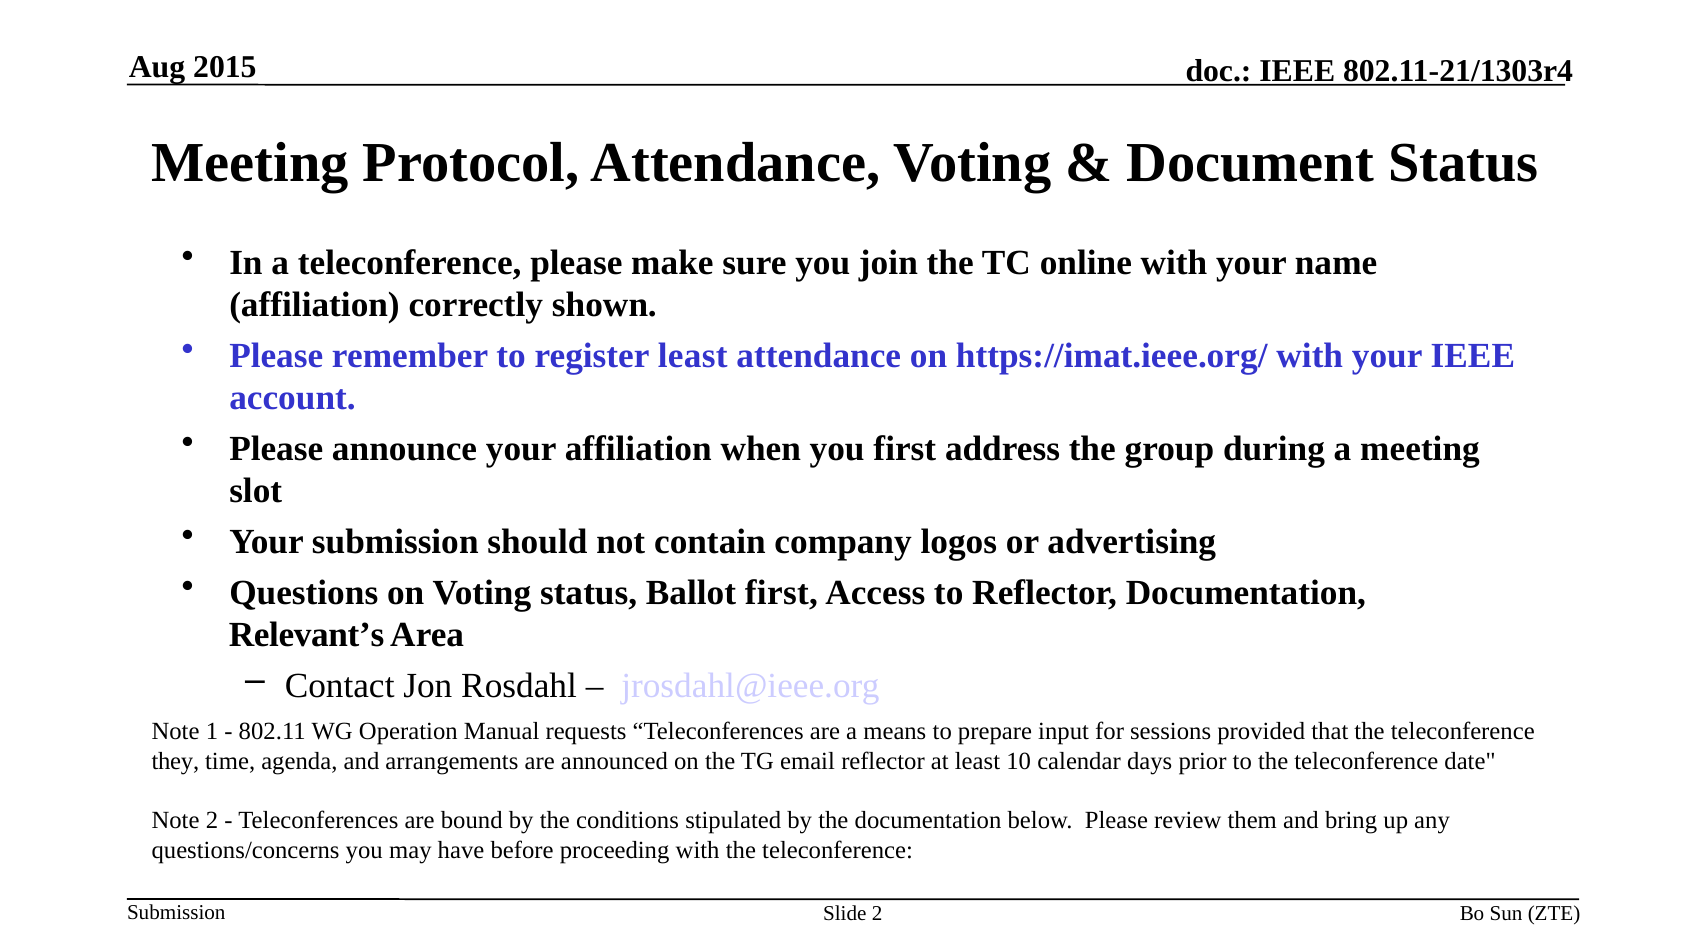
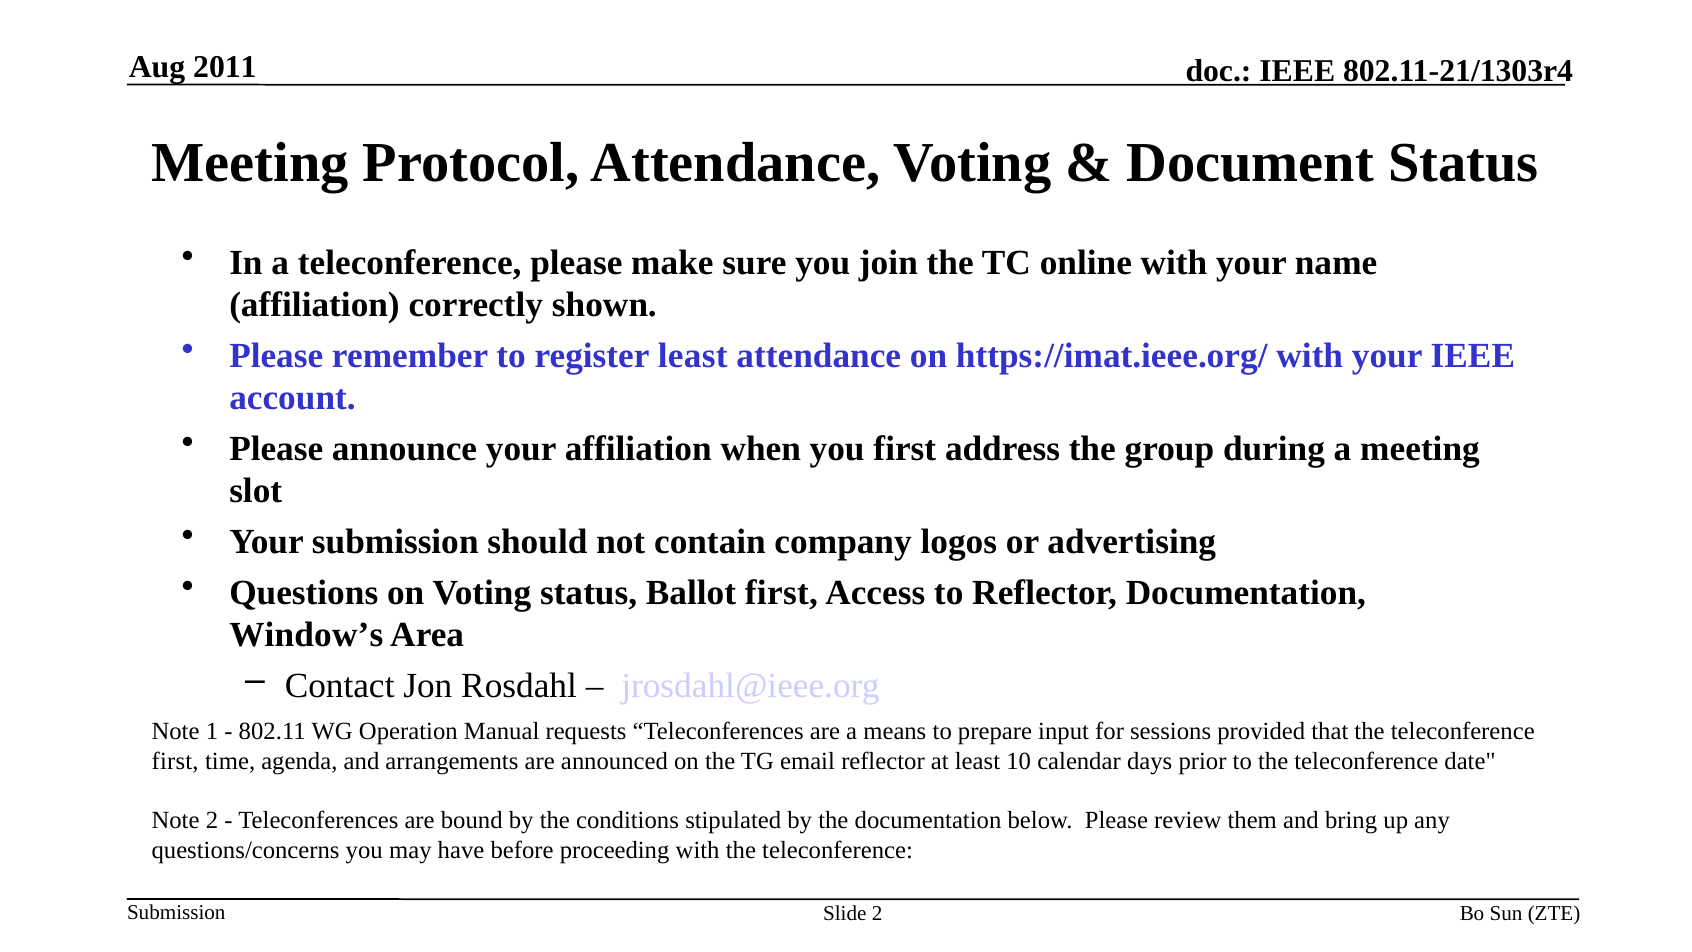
2015: 2015 -> 2011
Relevant’s: Relevant’s -> Window’s
they at (175, 761): they -> first
